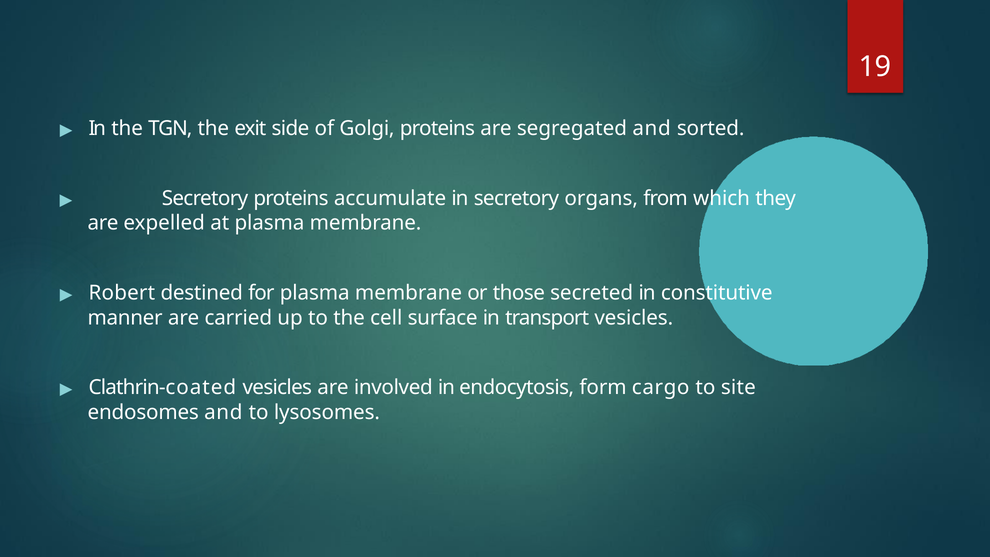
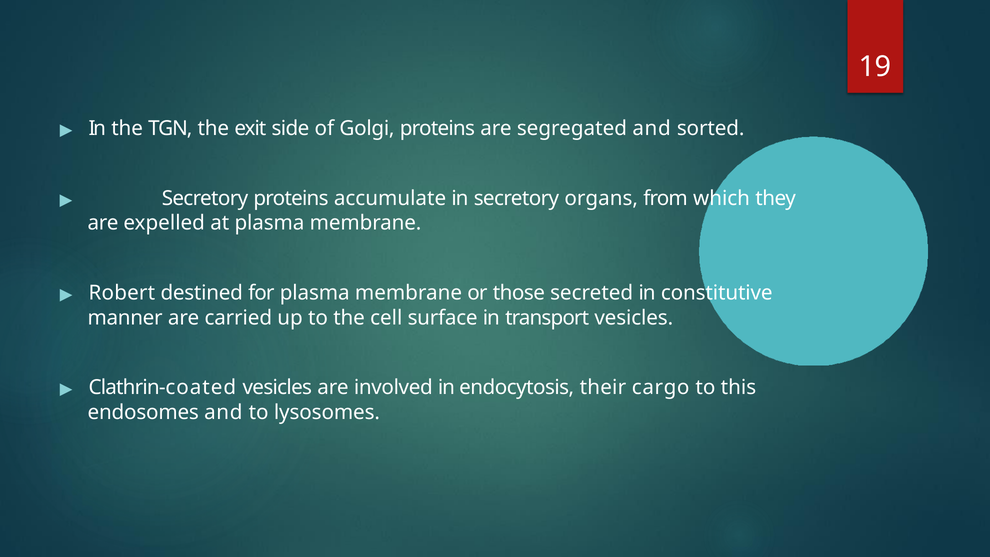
form: form -> their
site: site -> this
